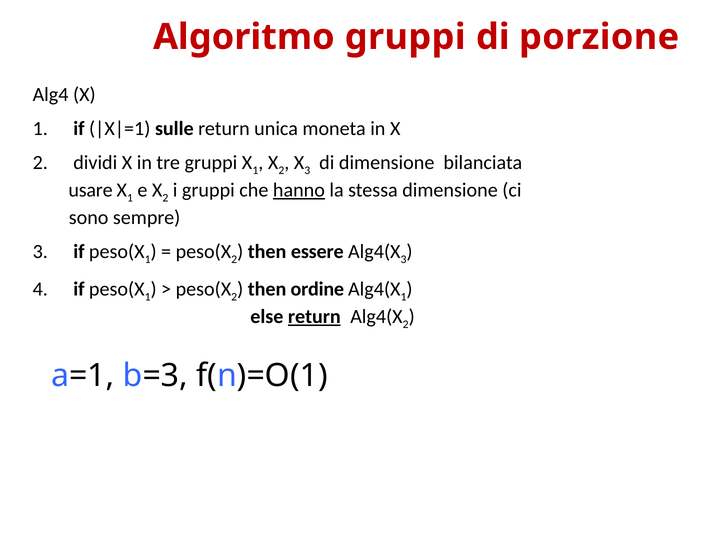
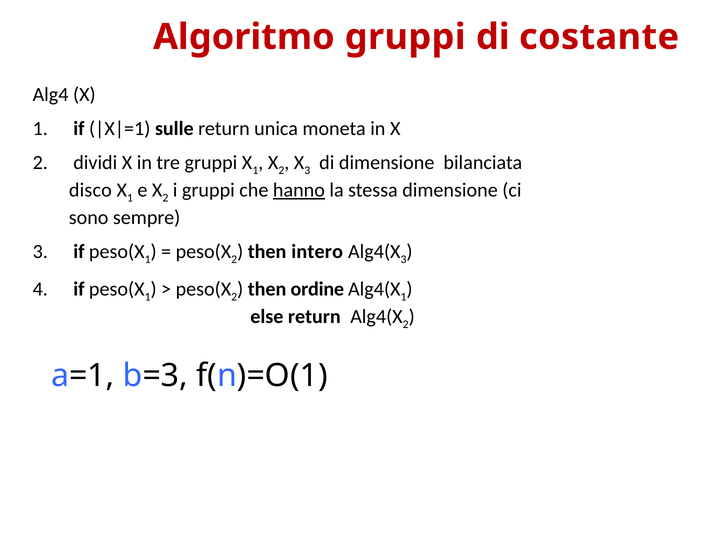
porzione: porzione -> costante
usare: usare -> disco
essere: essere -> intero
return at (314, 317) underline: present -> none
